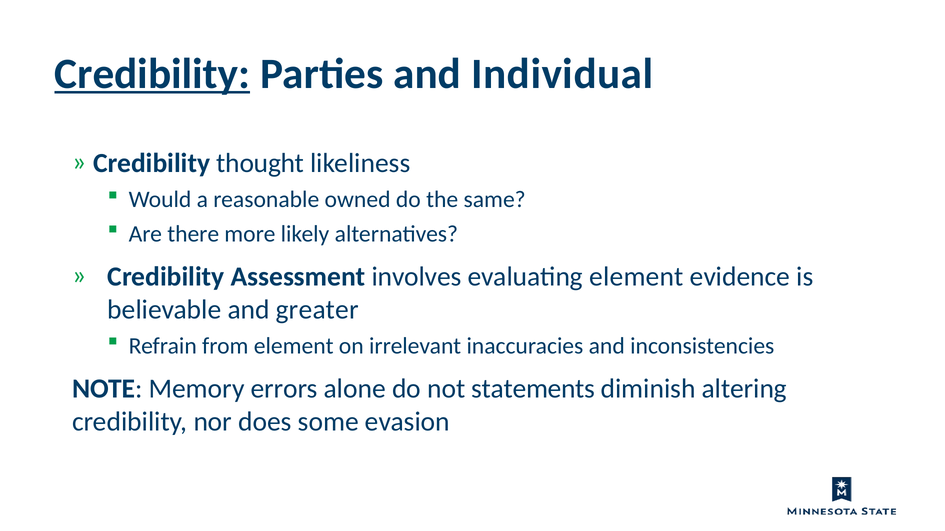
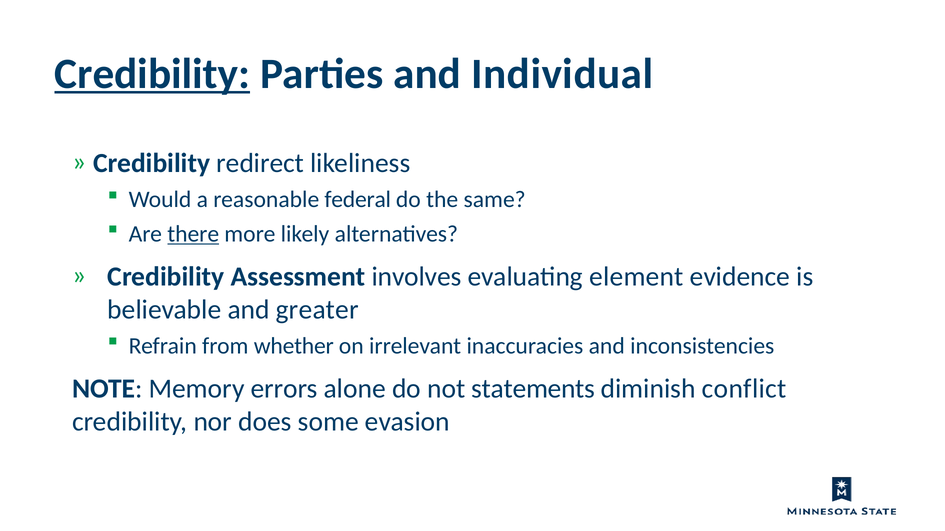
thought: thought -> redirect
owned: owned -> federal
there underline: none -> present
from element: element -> whether
altering: altering -> conflict
